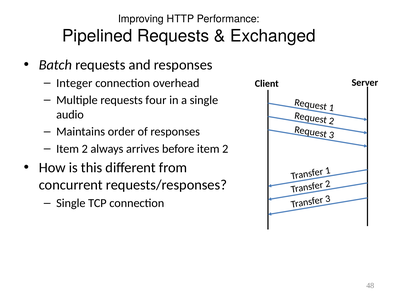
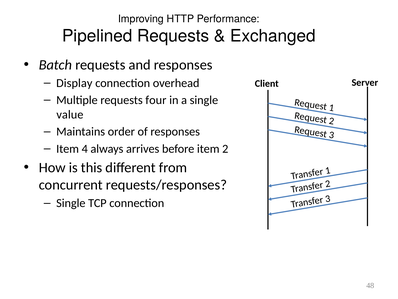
Integer: Integer -> Display
audio: audio -> value
2 at (85, 149): 2 -> 4
